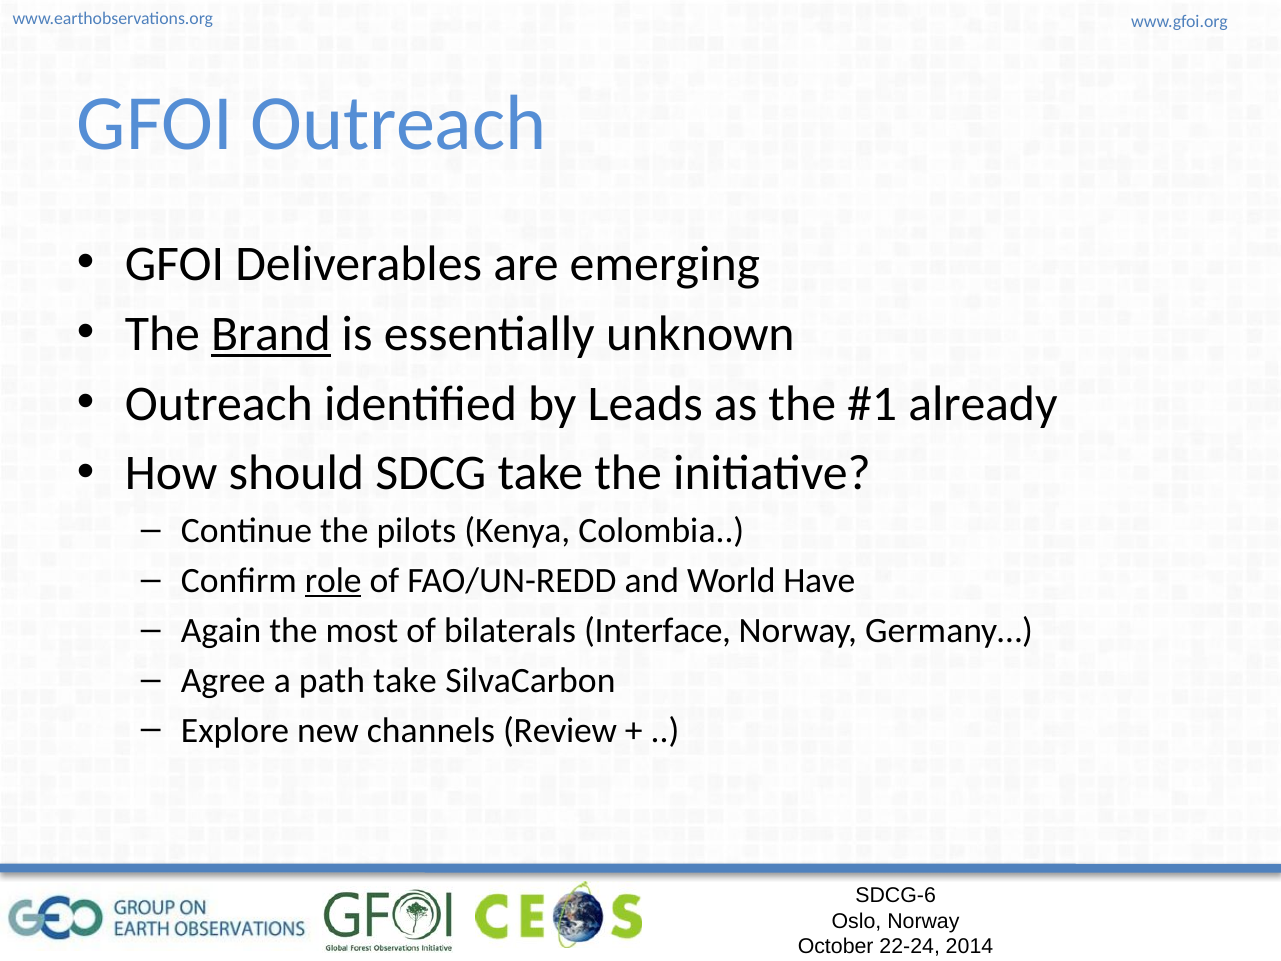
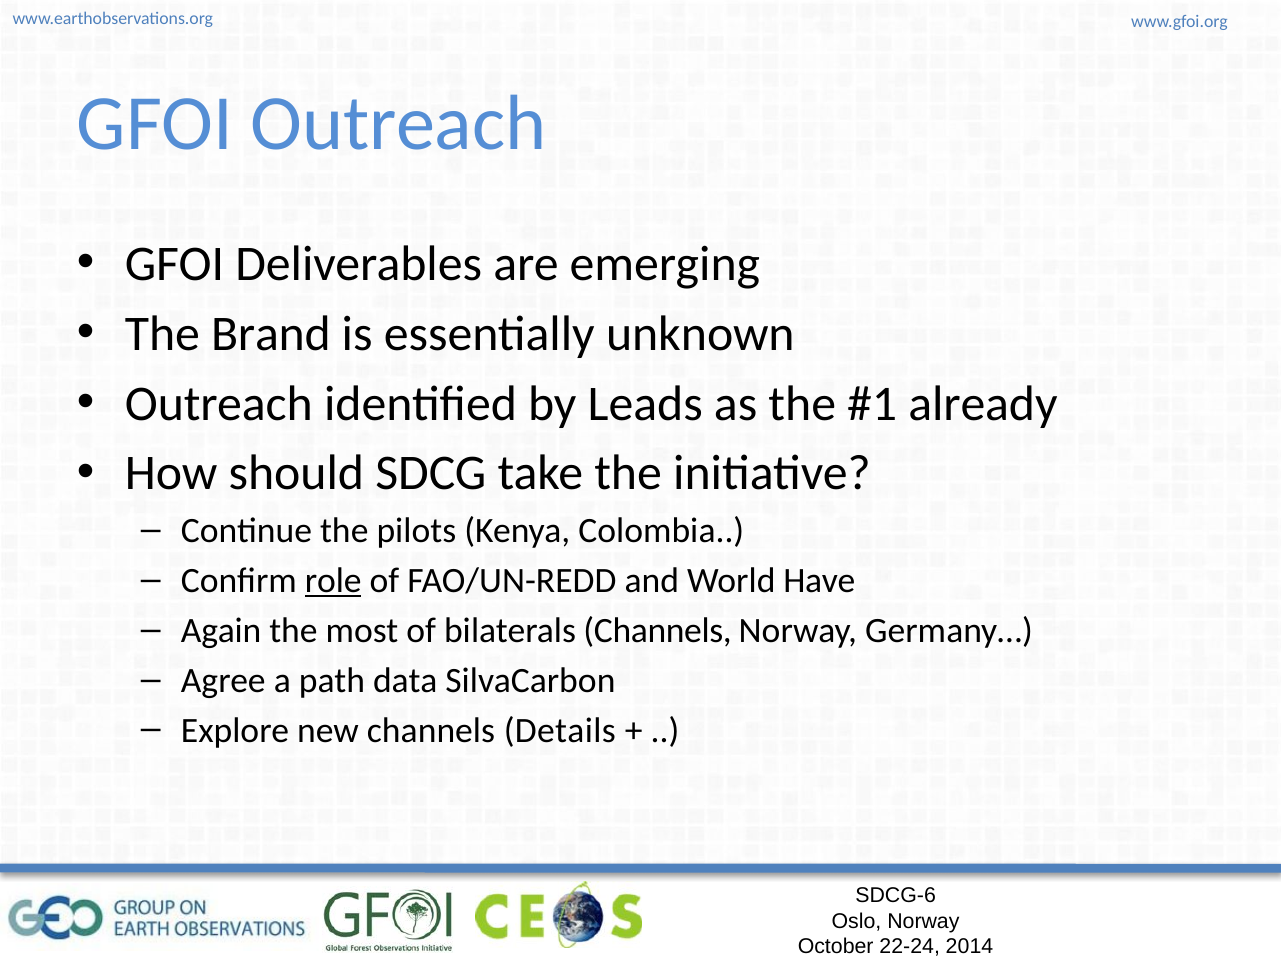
Brand underline: present -> none
bilaterals Interface: Interface -> Channels
path take: take -> data
Review: Review -> Details
